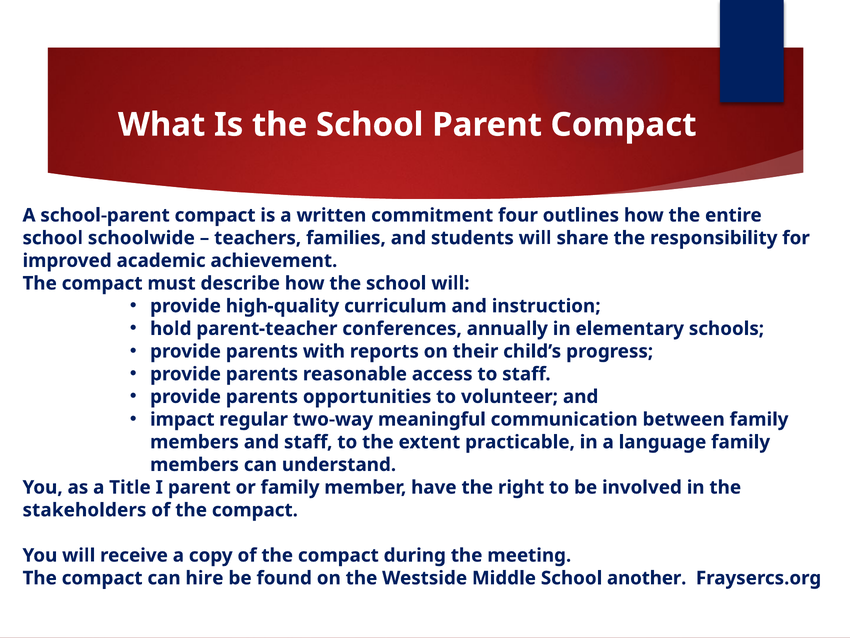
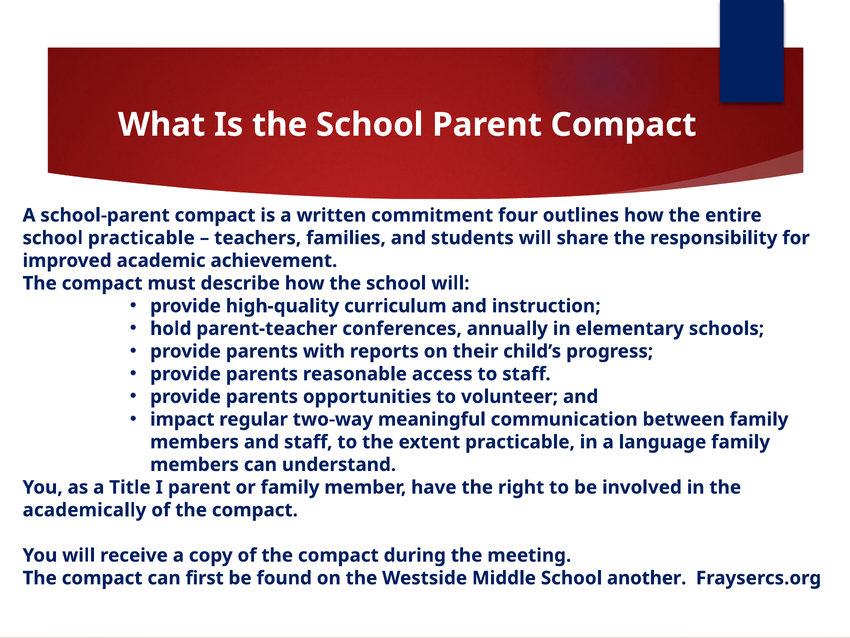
school schoolwide: schoolwide -> practicable
stakeholders: stakeholders -> academically
hire: hire -> first
